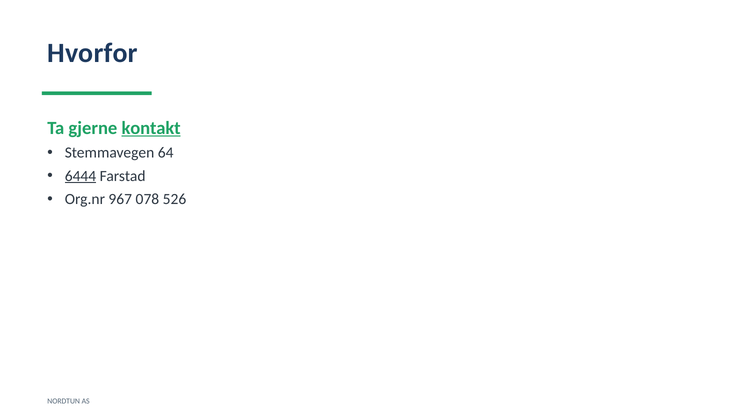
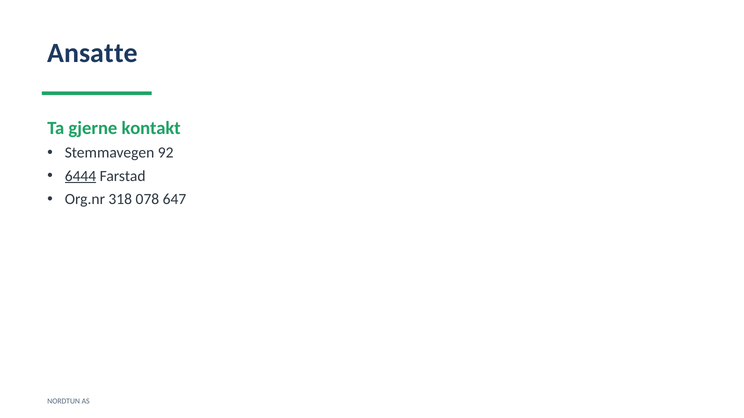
Hvorfor: Hvorfor -> Ansatte
kontakt underline: present -> none
64: 64 -> 92
967: 967 -> 318
526: 526 -> 647
